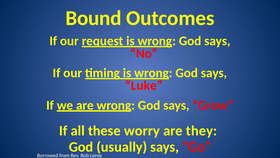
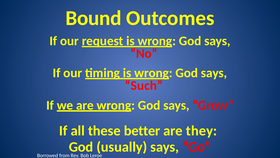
Luke: Luke -> Such
worry: worry -> better
